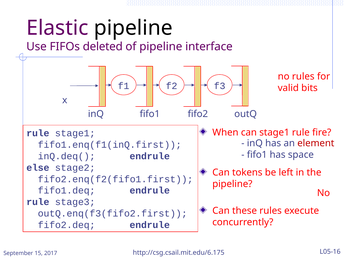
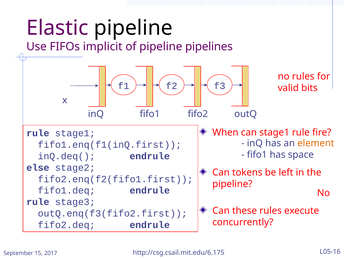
deleted: deleted -> implicit
interface: interface -> pipelines
element colour: red -> orange
